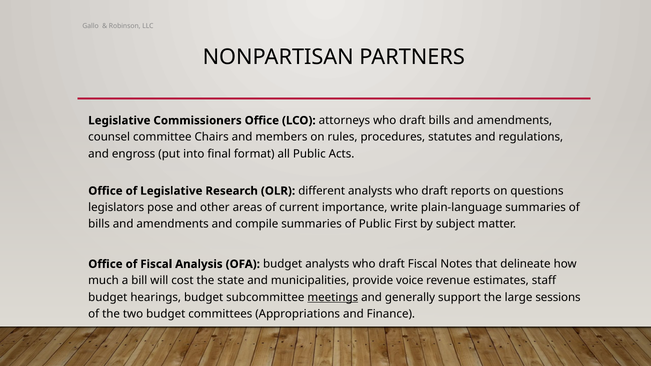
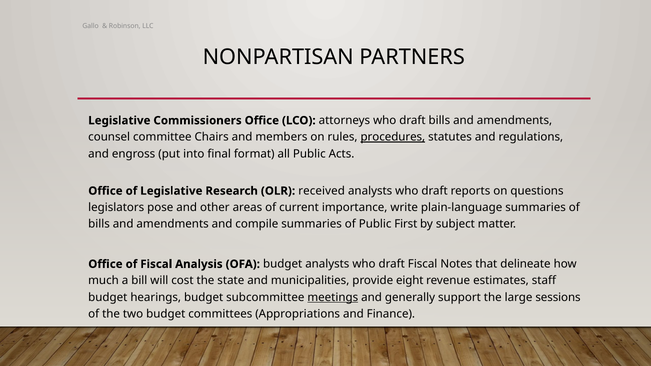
procedures underline: none -> present
different: different -> received
voice: voice -> eight
